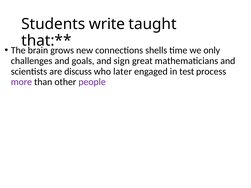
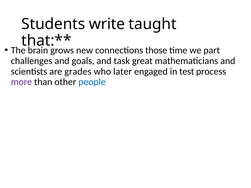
shells: shells -> those
only: only -> part
sign: sign -> task
discuss: discuss -> grades
people colour: purple -> blue
